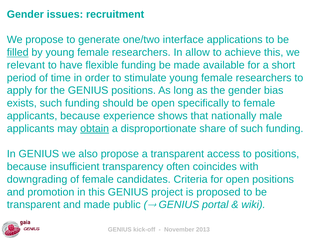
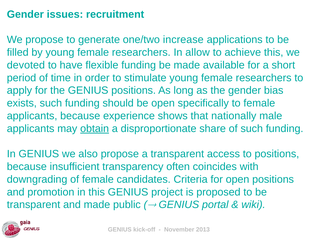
interface: interface -> increase
filled underline: present -> none
relevant: relevant -> devoted
